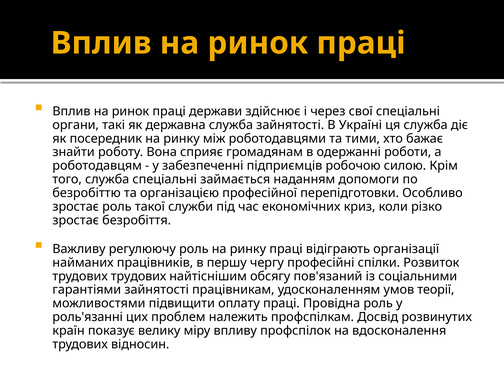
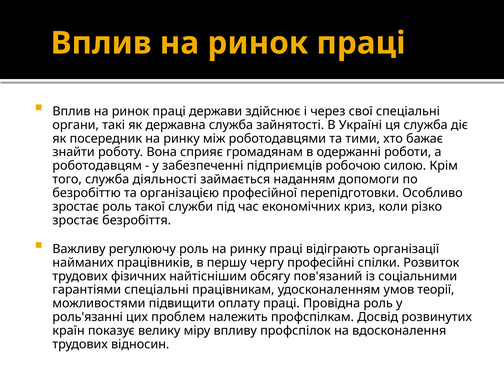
служба спеціальні: спеціальні -> діяльності
трудових трудових: трудових -> фізичних
гарантіями зайнятості: зайнятості -> спеціальні
